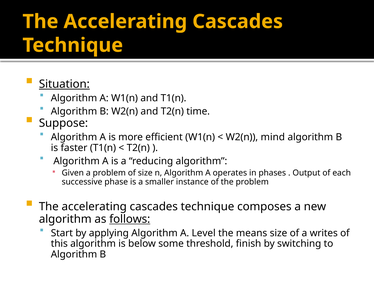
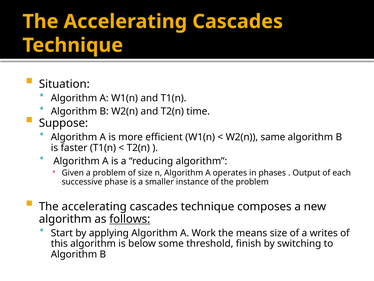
Situation underline: present -> none
mind: mind -> same
Level: Level -> Work
